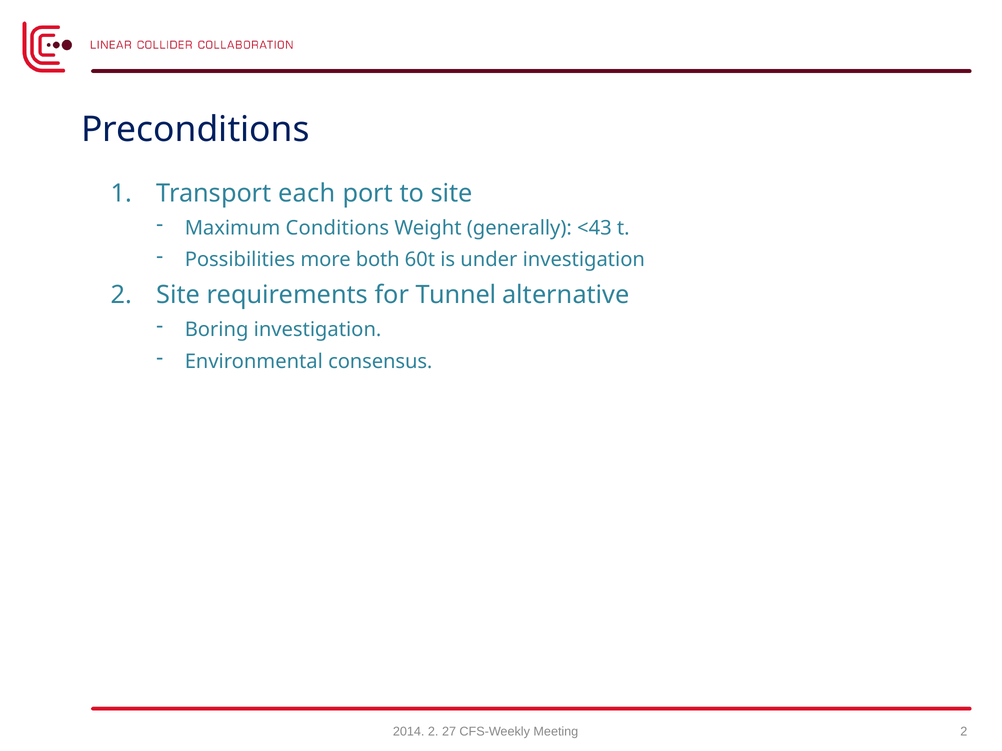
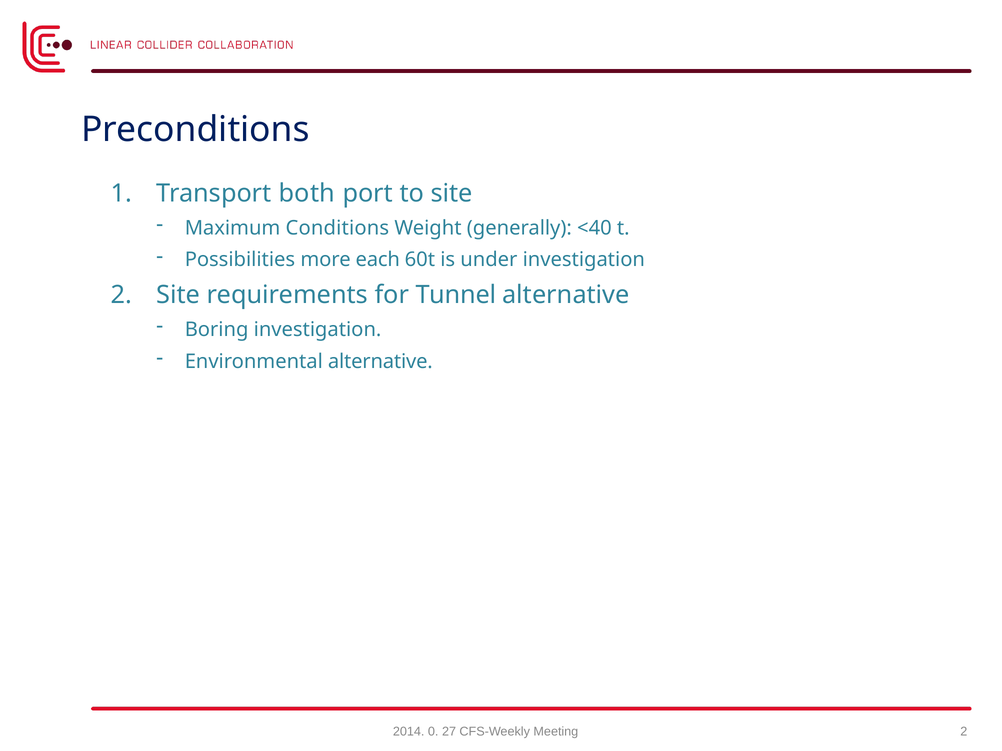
each: each -> both
<43: <43 -> <40
both: both -> each
Environmental consensus: consensus -> alternative
2014 2: 2 -> 0
